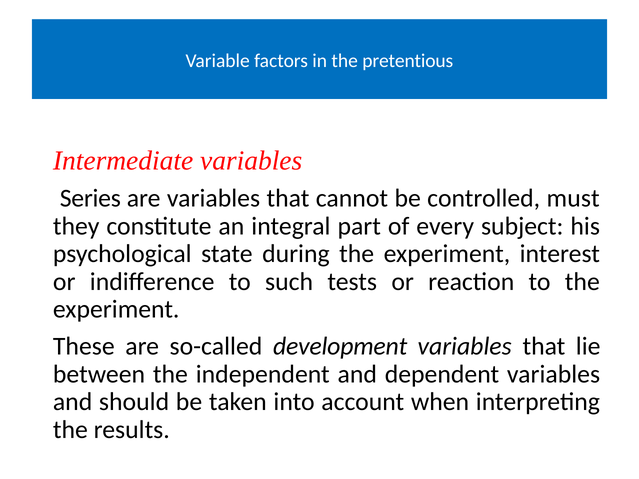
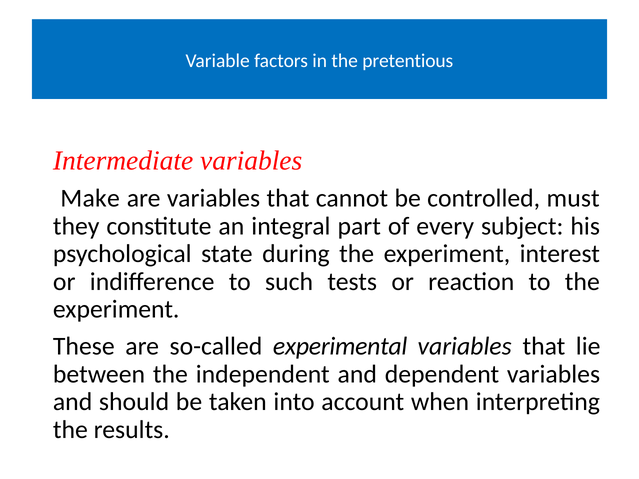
Series: Series -> Make
development: development -> experimental
